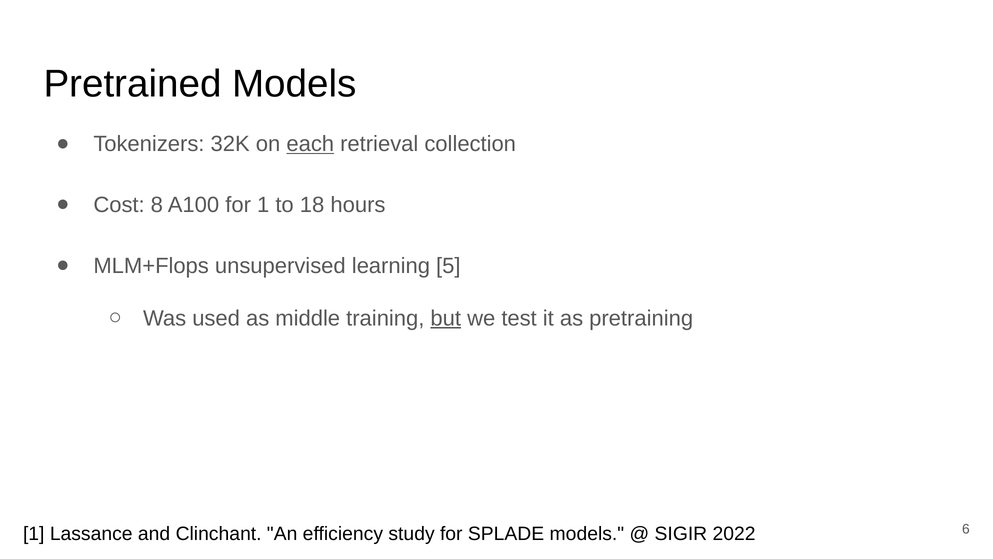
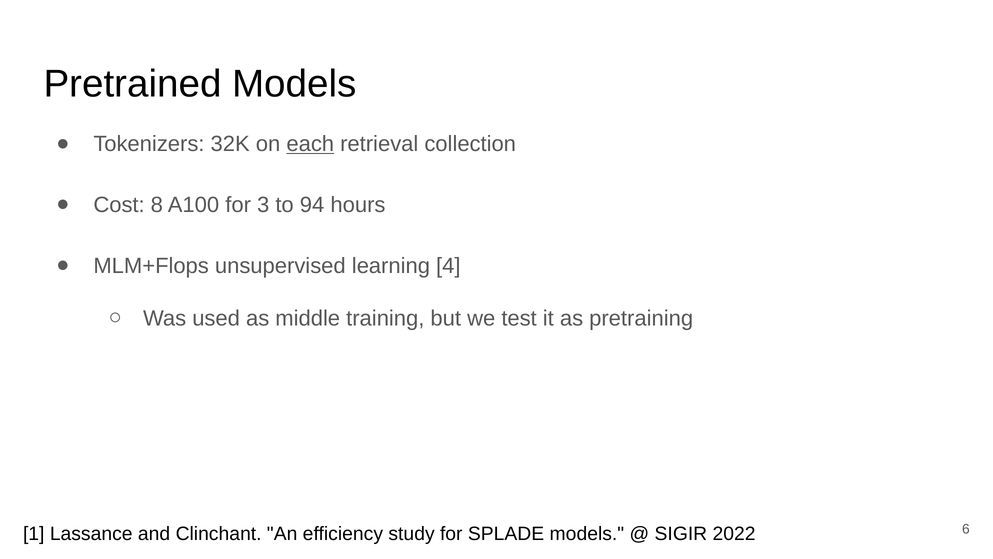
for 1: 1 -> 3
18: 18 -> 94
5: 5 -> 4
but underline: present -> none
